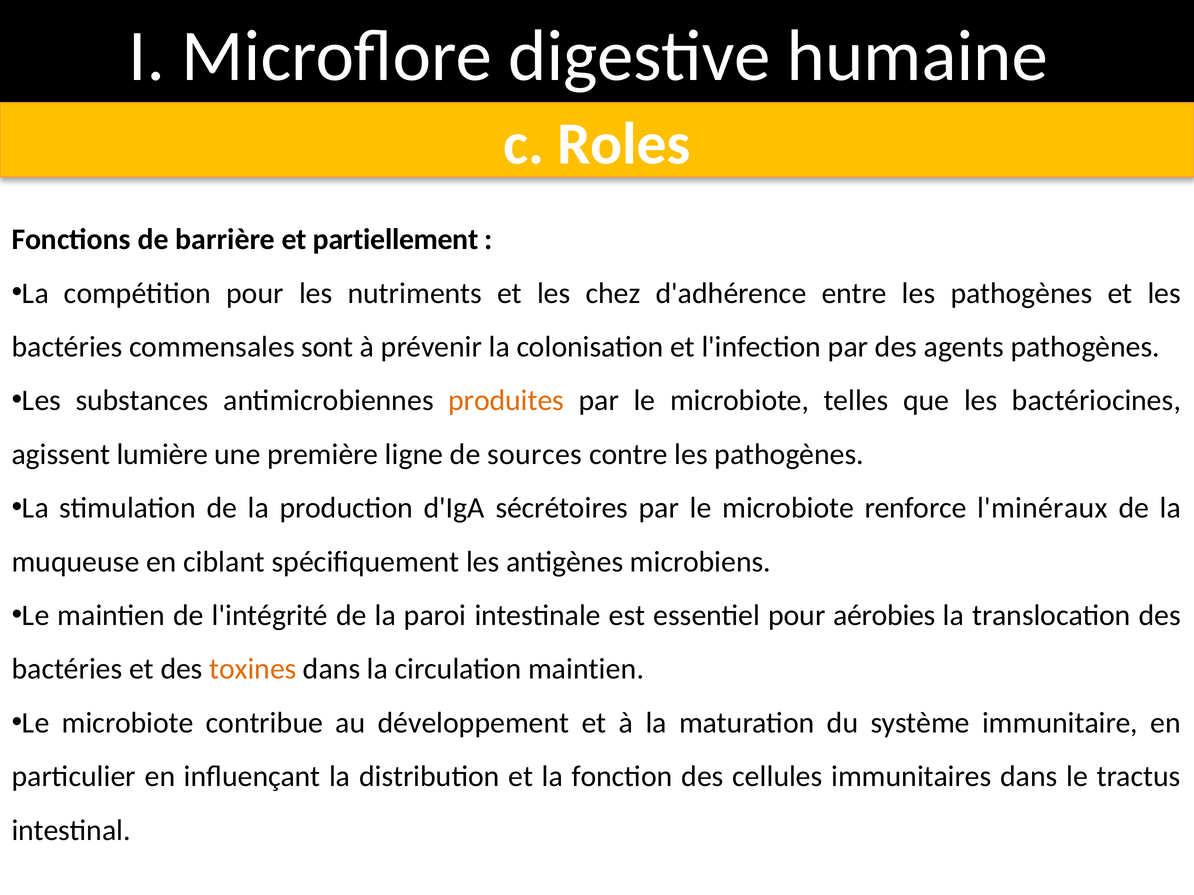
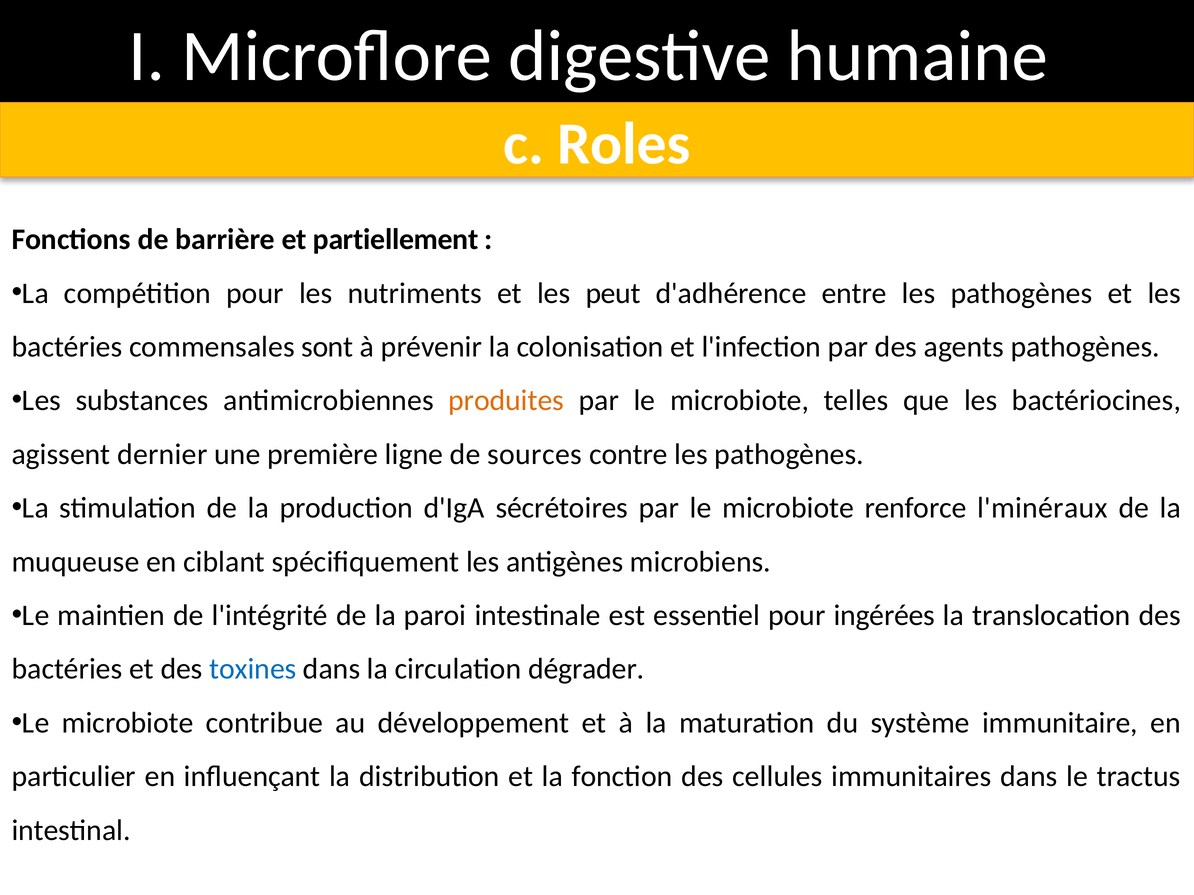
chez: chez -> peut
lumière: lumière -> dernier
aérobies: aérobies -> ingérées
toxines colour: orange -> blue
circulation maintien: maintien -> dégrader
